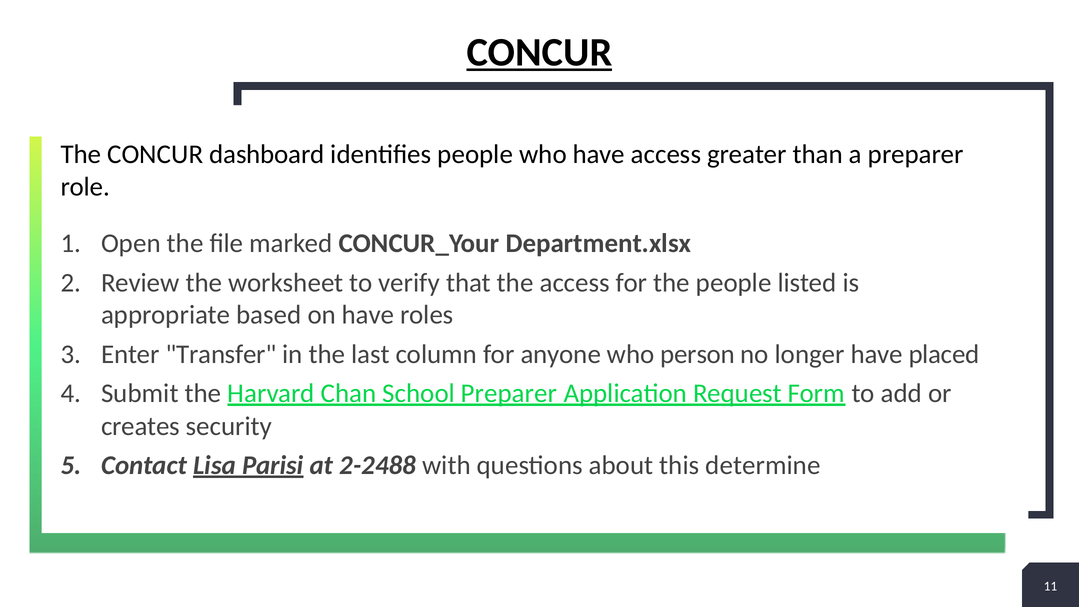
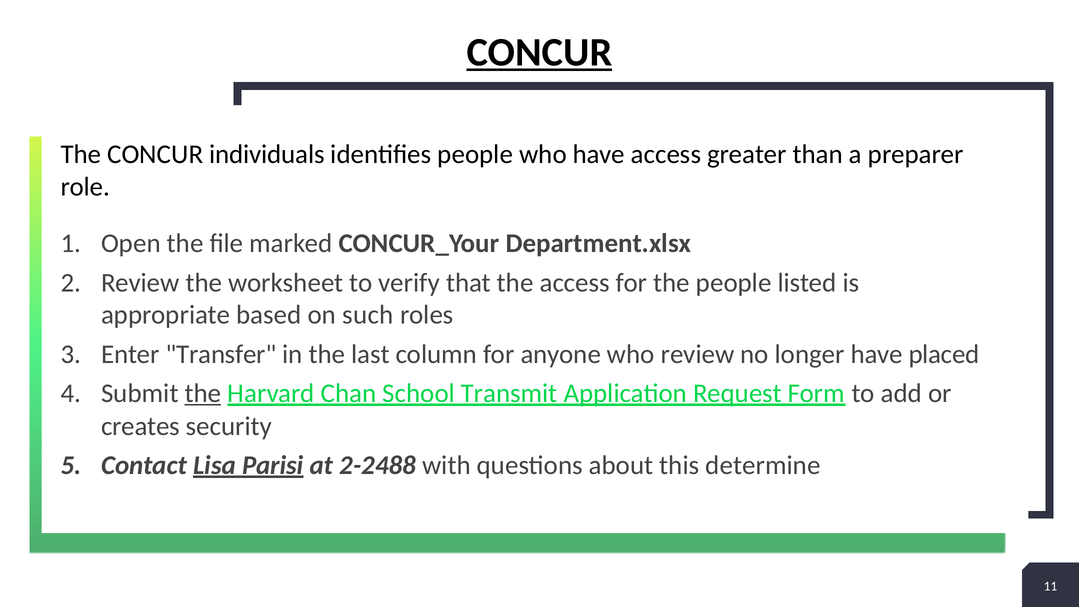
dashboard: dashboard -> individuals
on have: have -> such
who person: person -> review
the at (203, 393) underline: none -> present
School Preparer: Preparer -> Transmit
